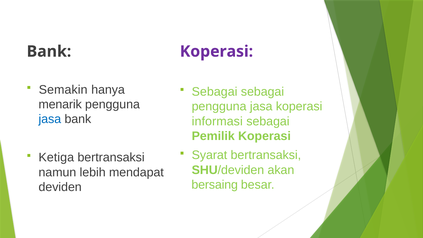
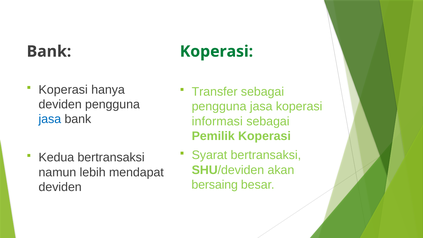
Koperasi at (216, 51) colour: purple -> green
Semakin at (63, 90): Semakin -> Koperasi
Sebagai at (215, 92): Sebagai -> Transfer
menarik at (60, 104): menarik -> deviden
Ketiga: Ketiga -> Kedua
